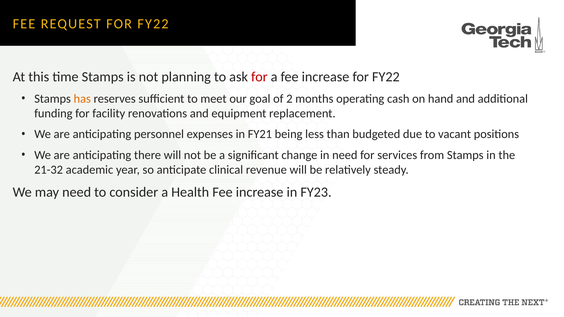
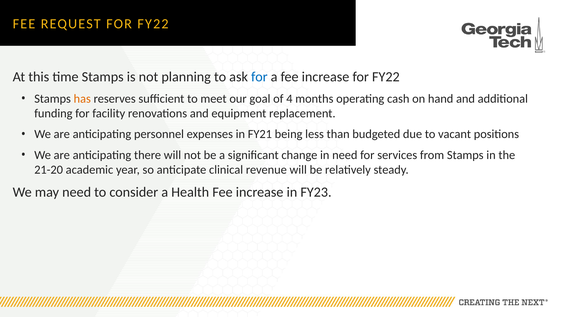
for at (259, 77) colour: red -> blue
2: 2 -> 4
21-32: 21-32 -> 21-20
